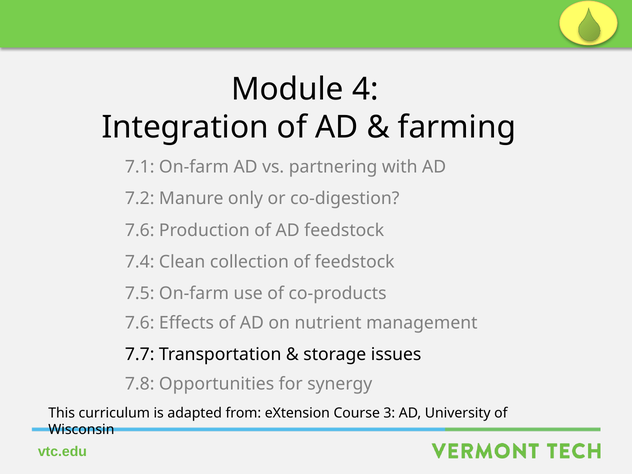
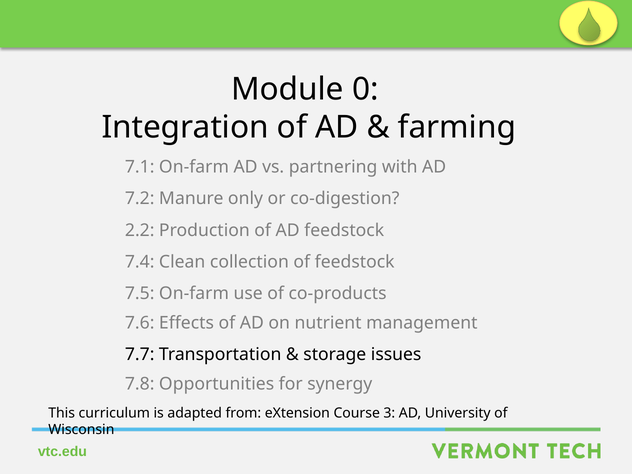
4: 4 -> 0
7.6 at (140, 230): 7.6 -> 2.2
